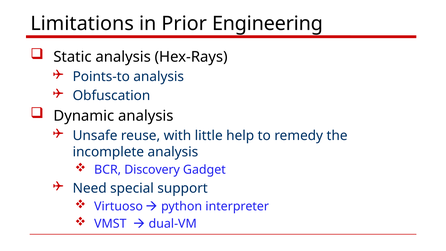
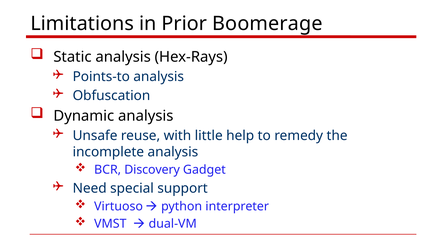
Engineering: Engineering -> Boomerage
